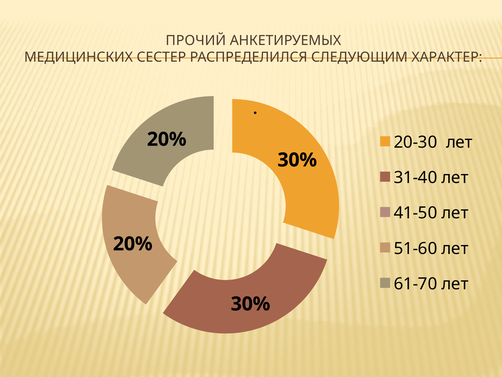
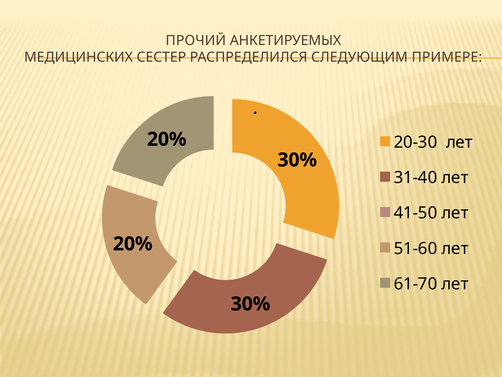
ХАРАКТЕР: ХАРАКТЕР -> ПРИМЕРЕ
